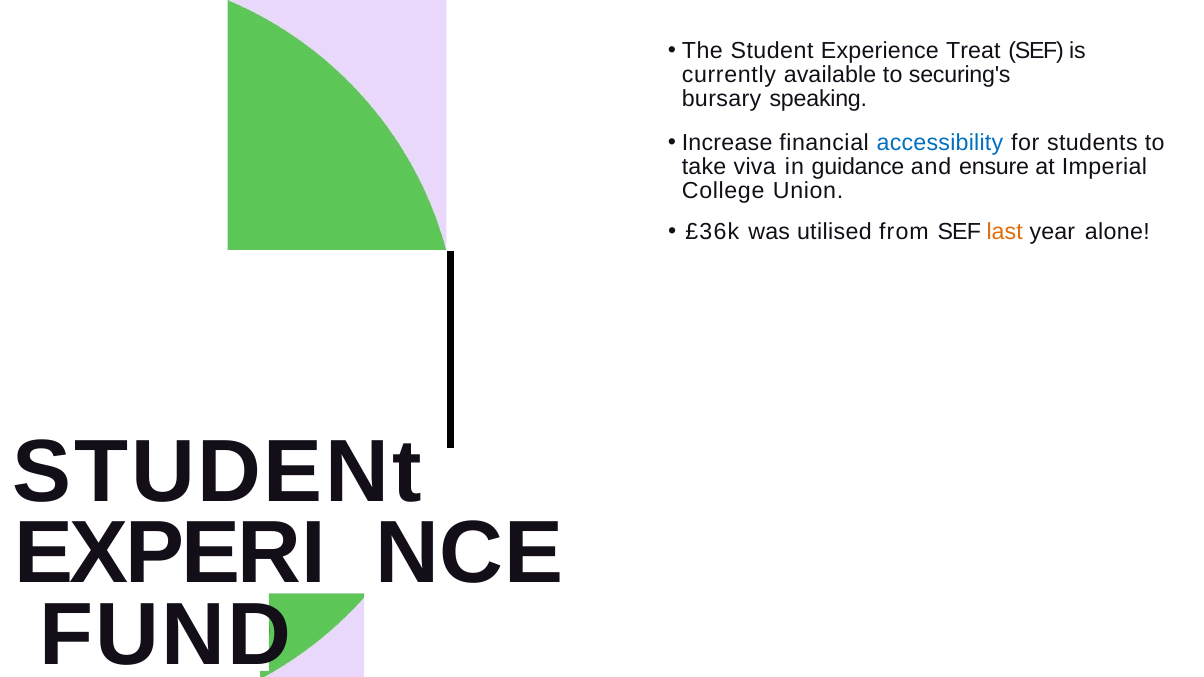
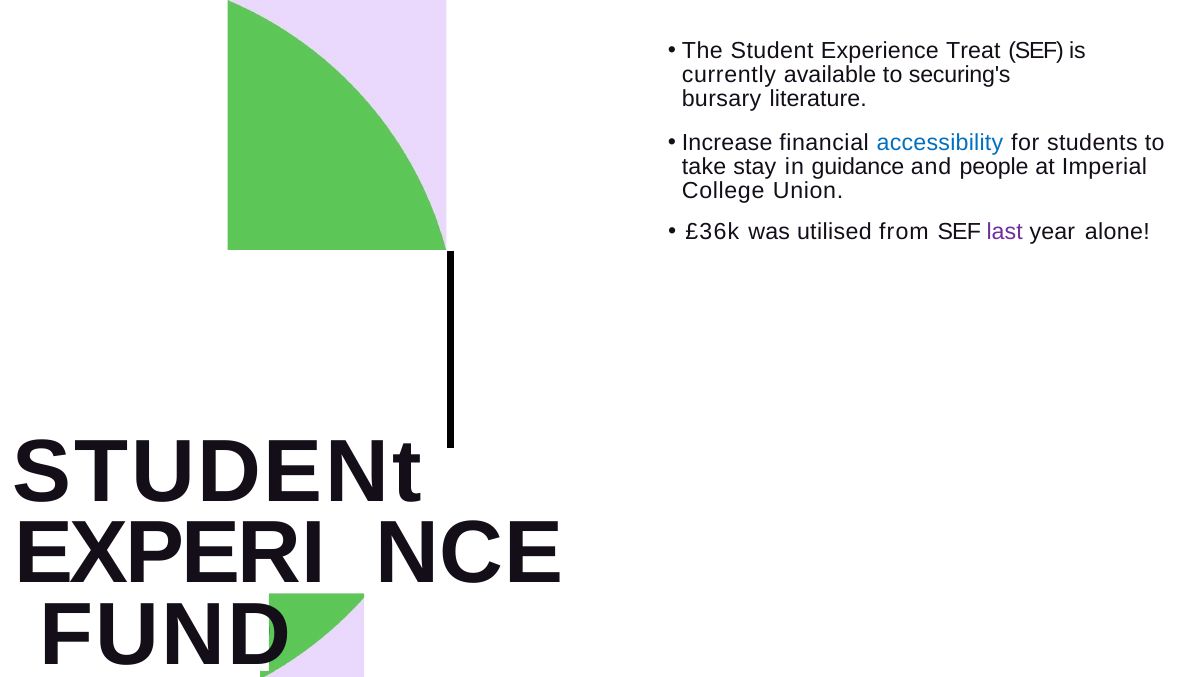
speaking: speaking -> literature
viva: viva -> stay
ensure: ensure -> people
last colour: orange -> purple
